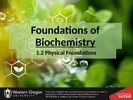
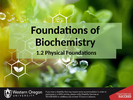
Biochemistry underline: present -> none
